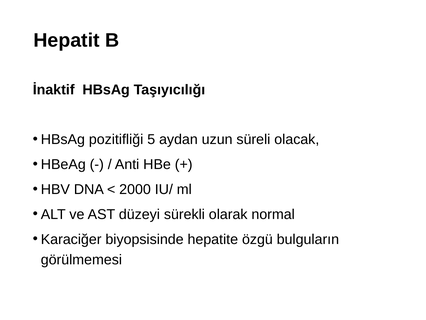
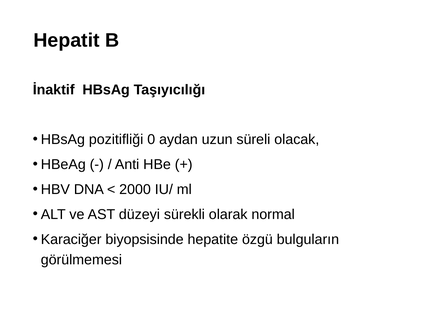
5: 5 -> 0
